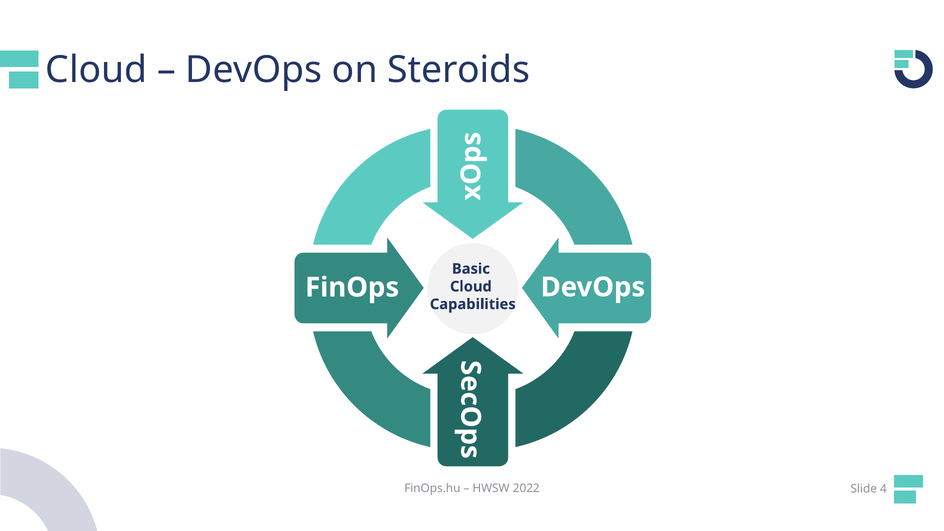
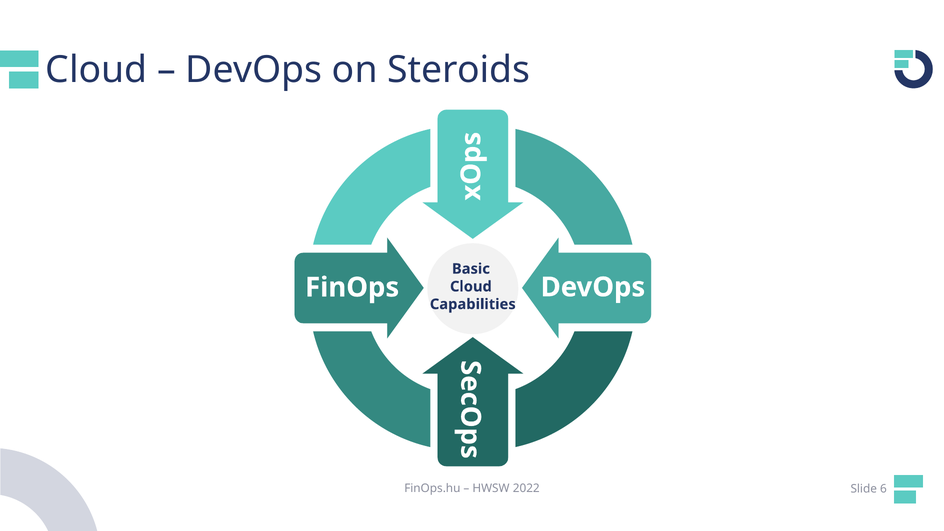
4: 4 -> 6
